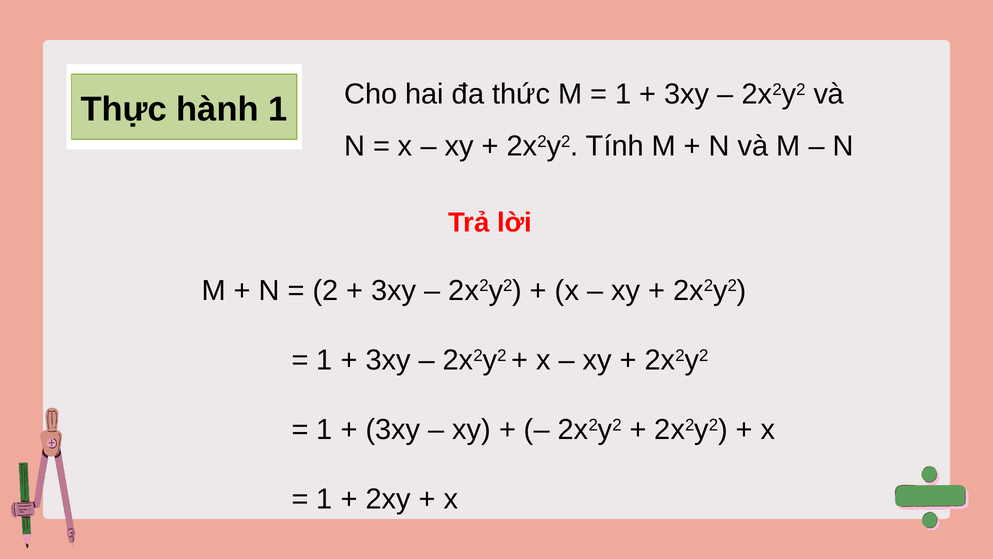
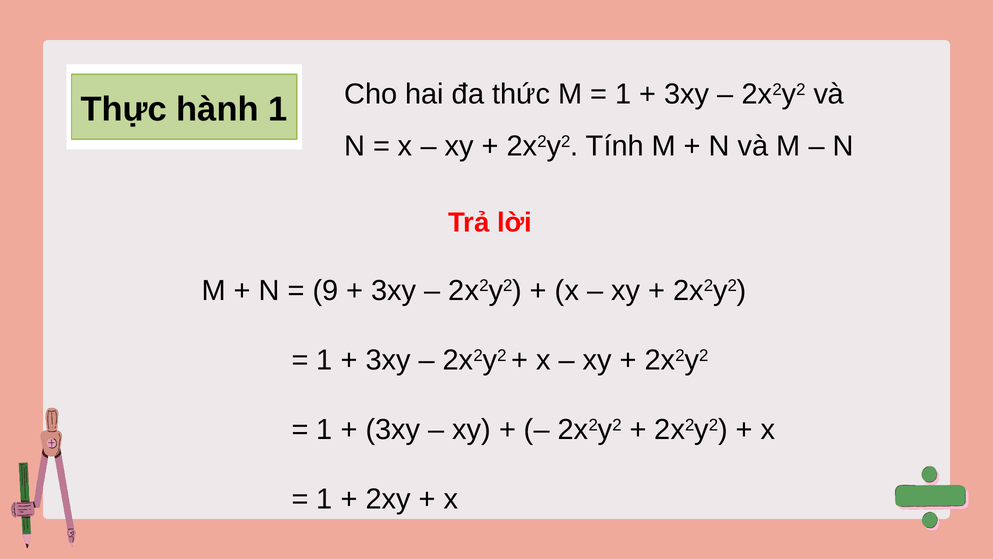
2: 2 -> 9
